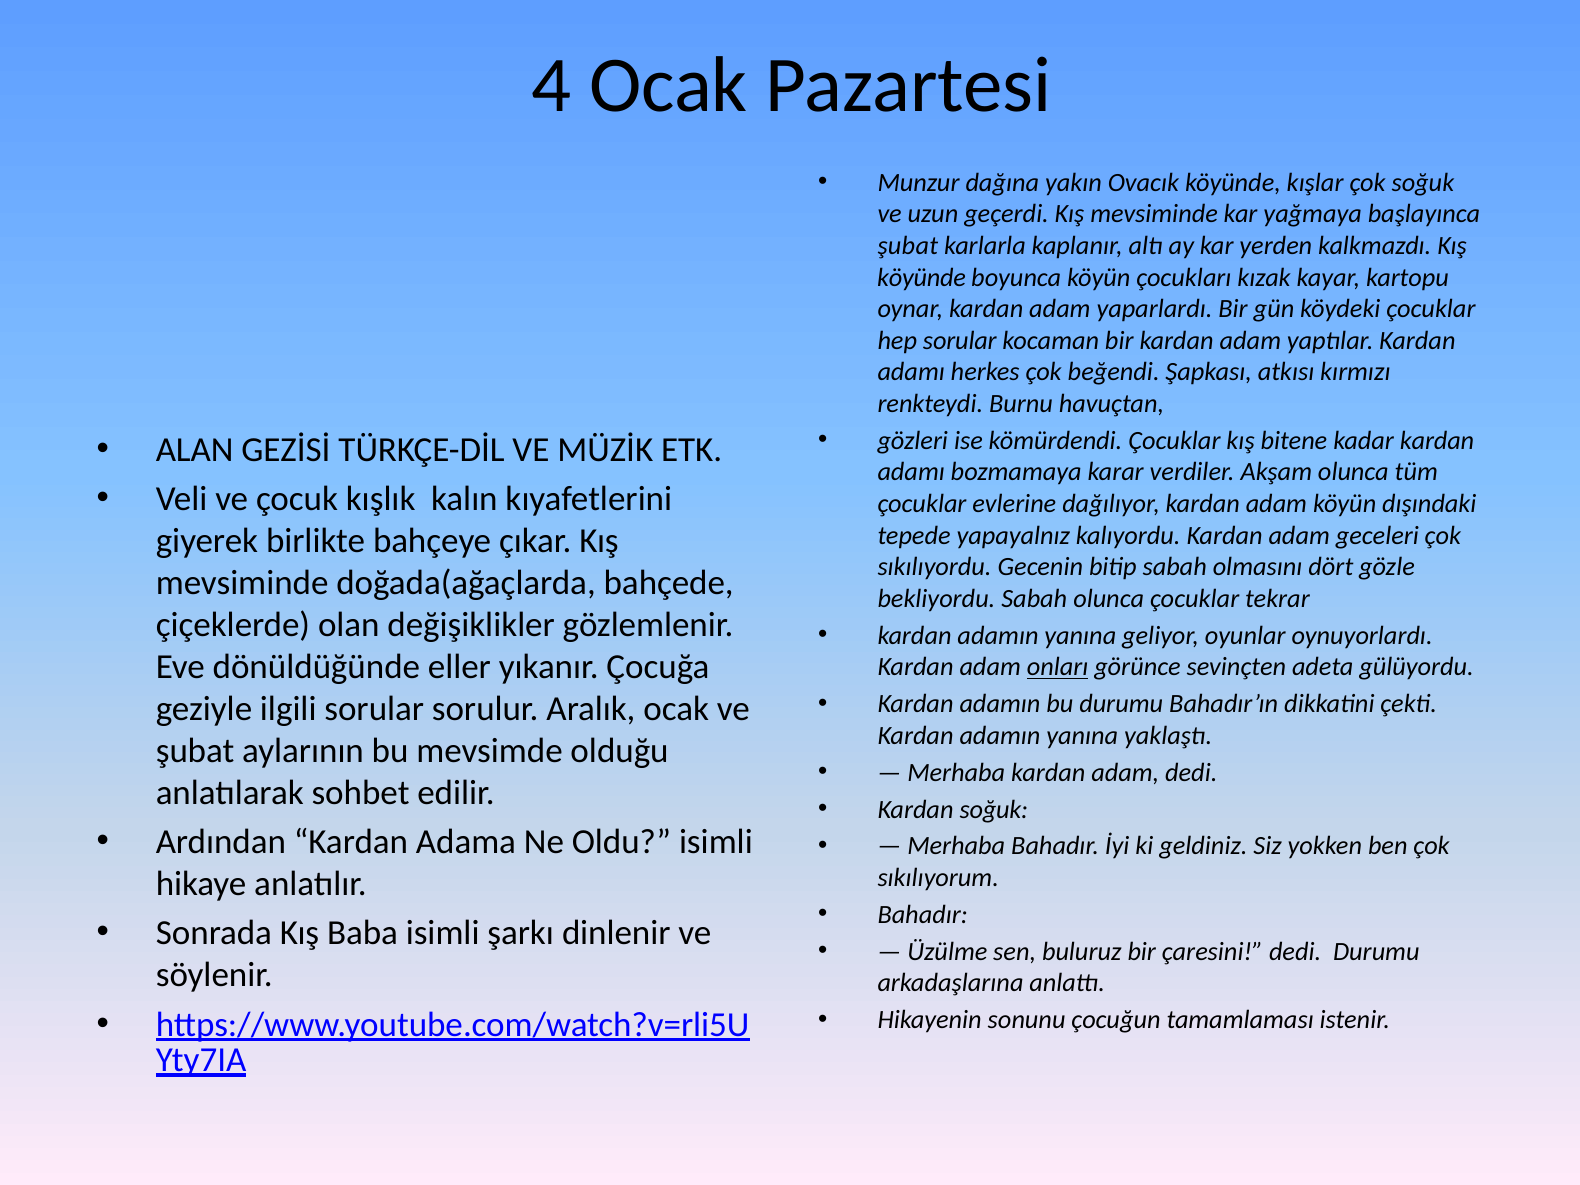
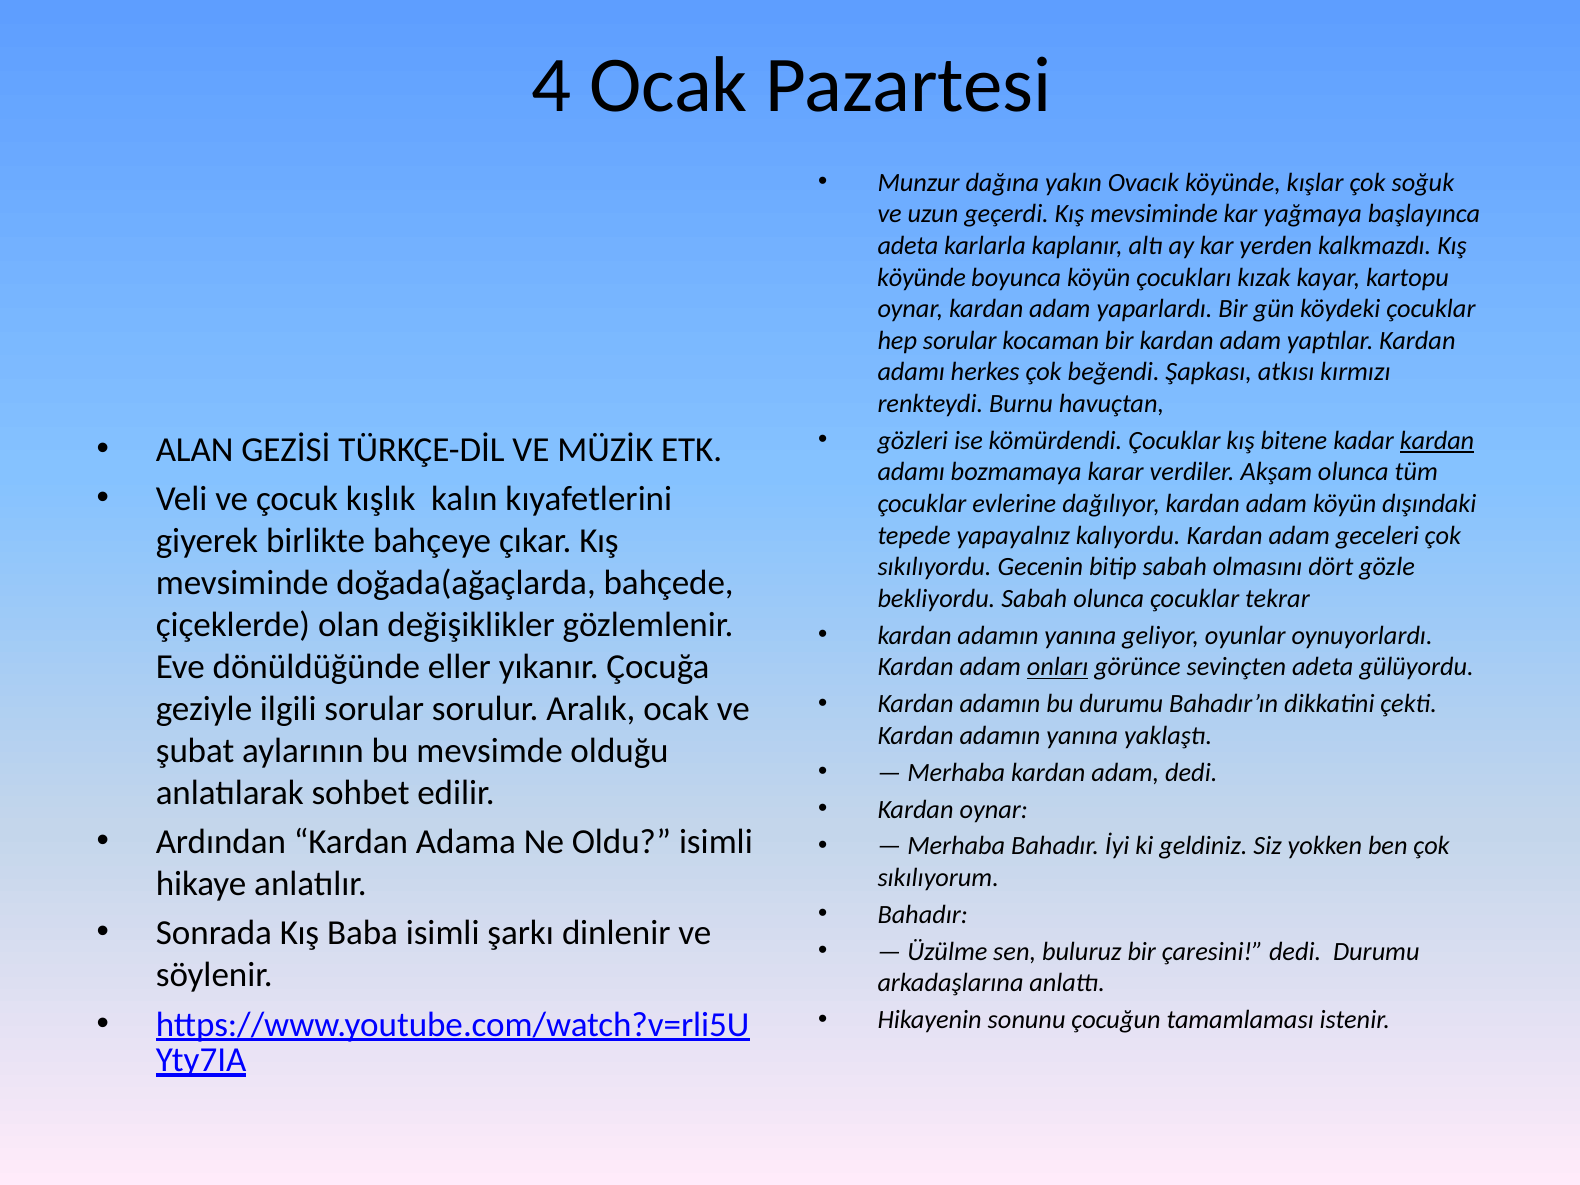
şubat at (908, 246): şubat -> adeta
kardan at (1437, 441) underline: none -> present
Kardan soğuk: soğuk -> oynar
